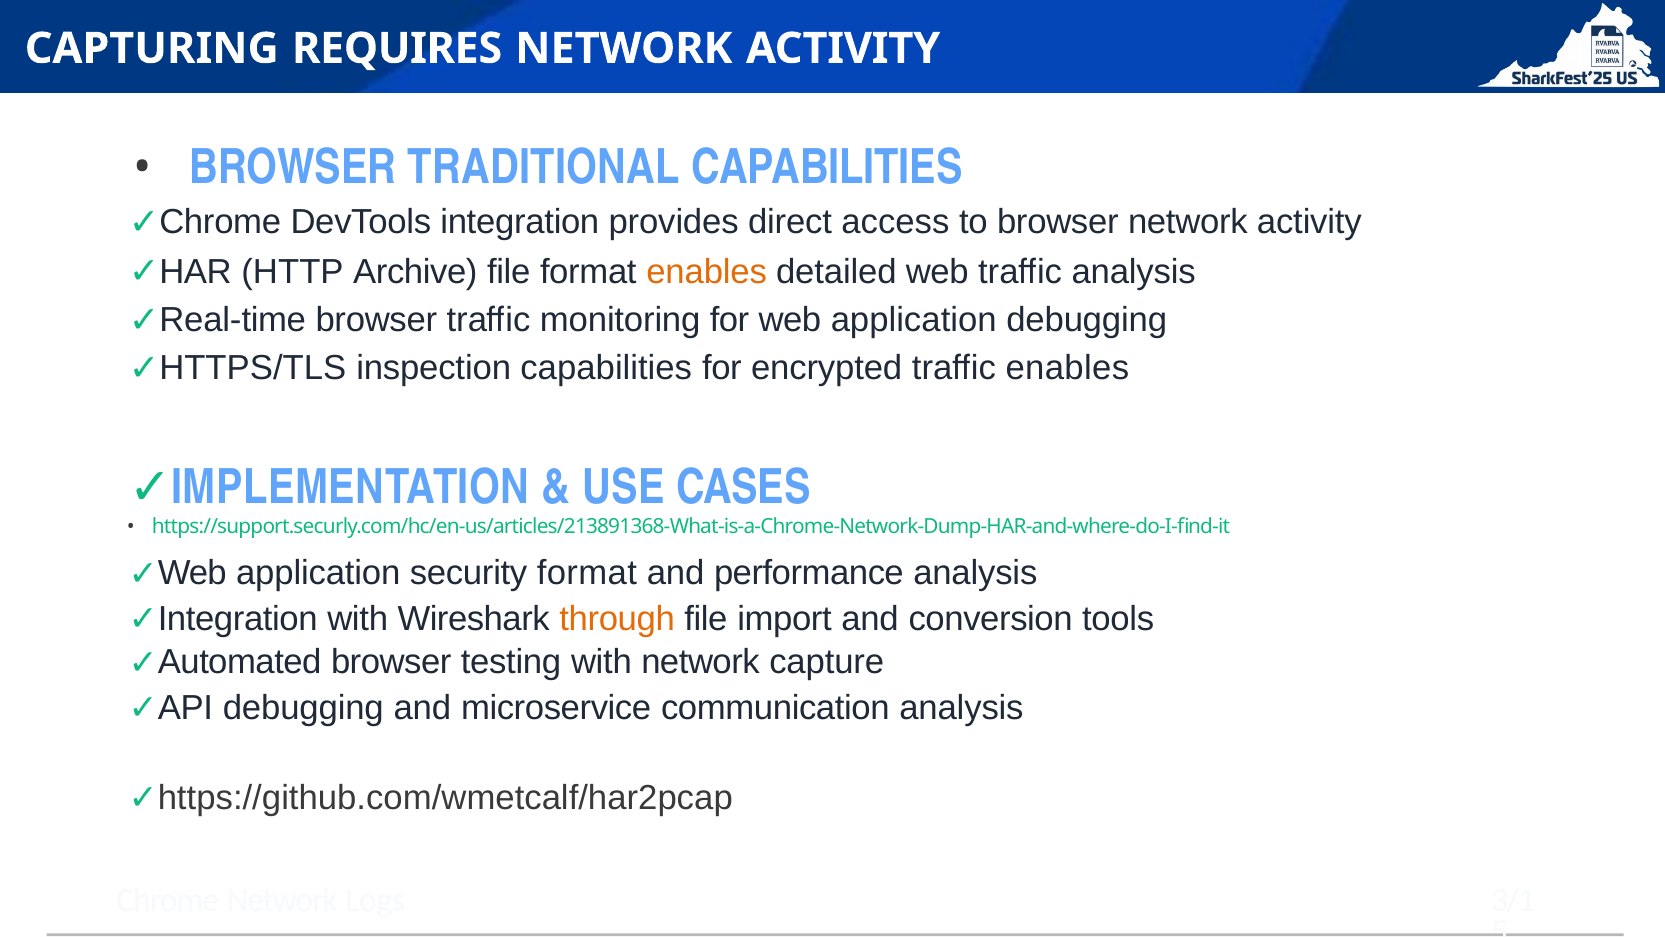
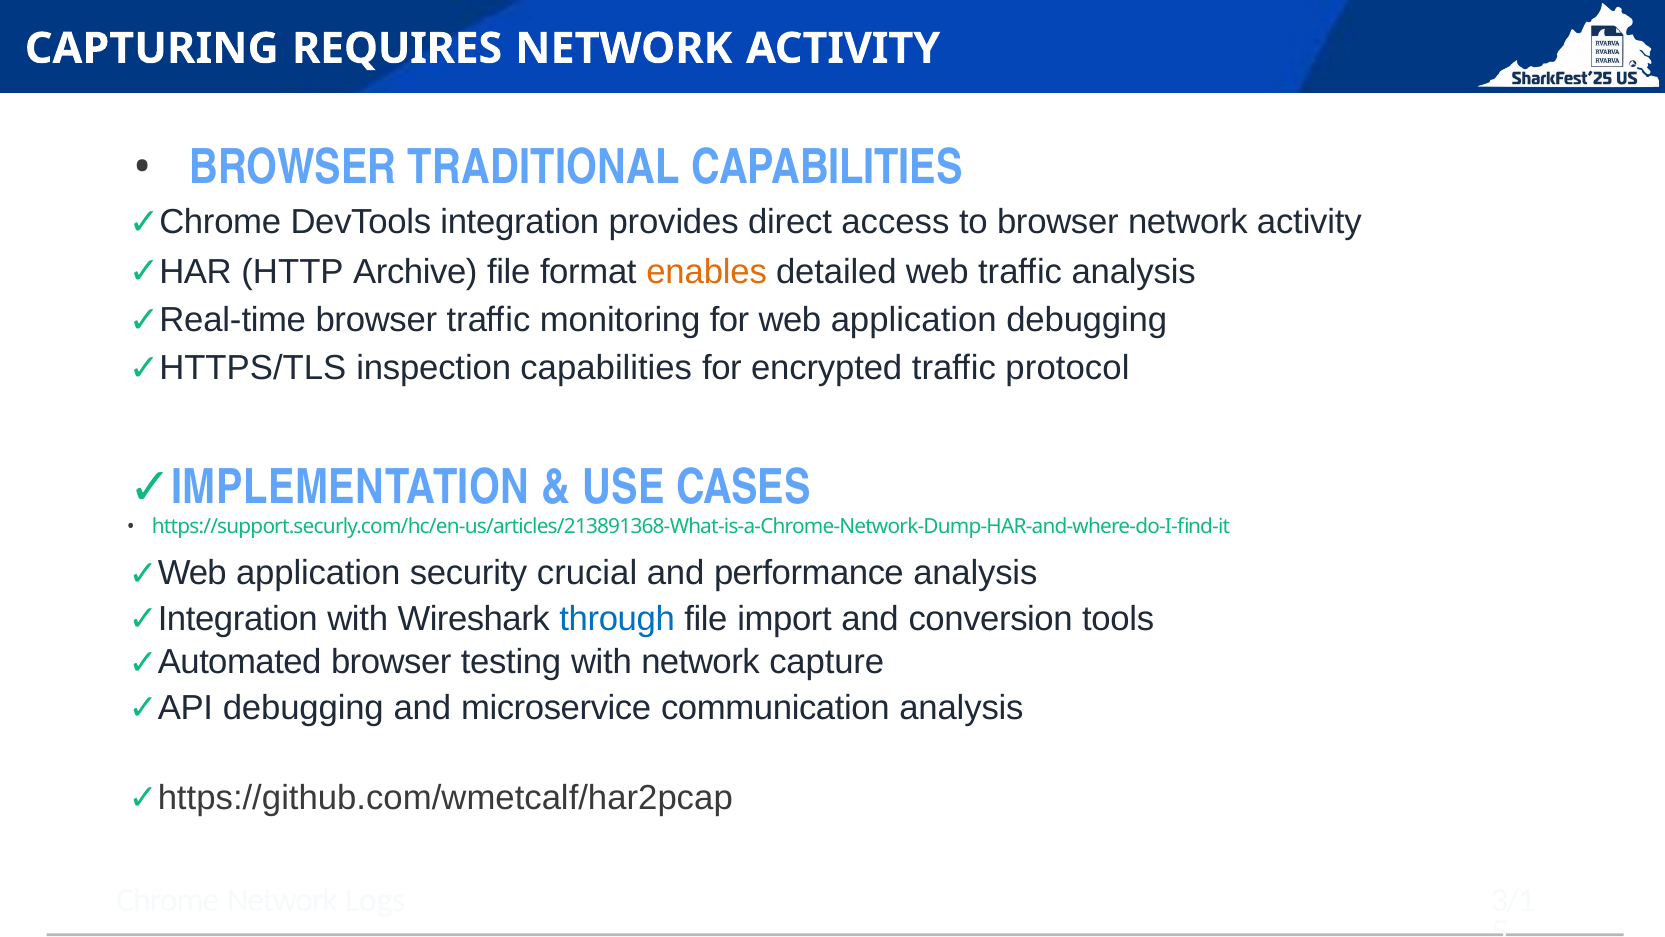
traﬀic enables: enables -> protocol
security format: format -> crucial
through colour: orange -> blue
